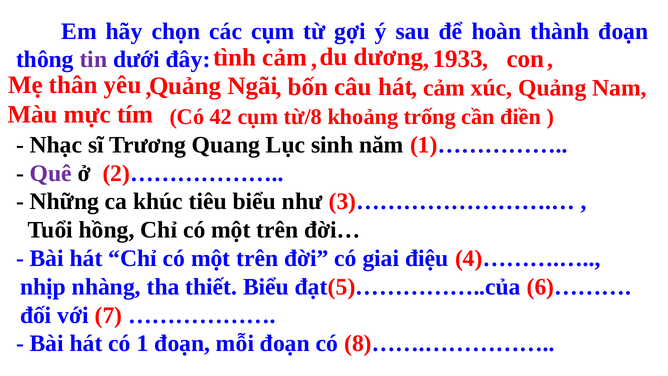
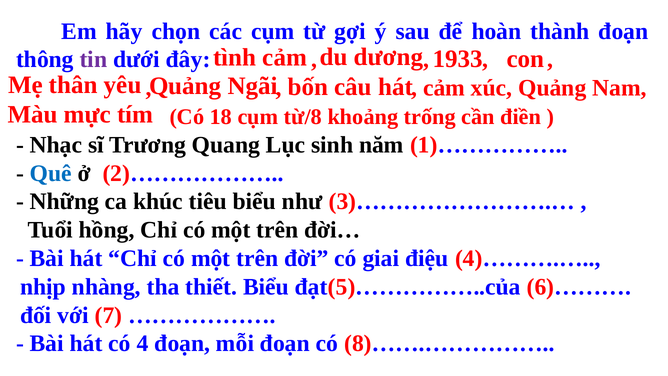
42: 42 -> 18
Quê colour: purple -> blue
1: 1 -> 4
